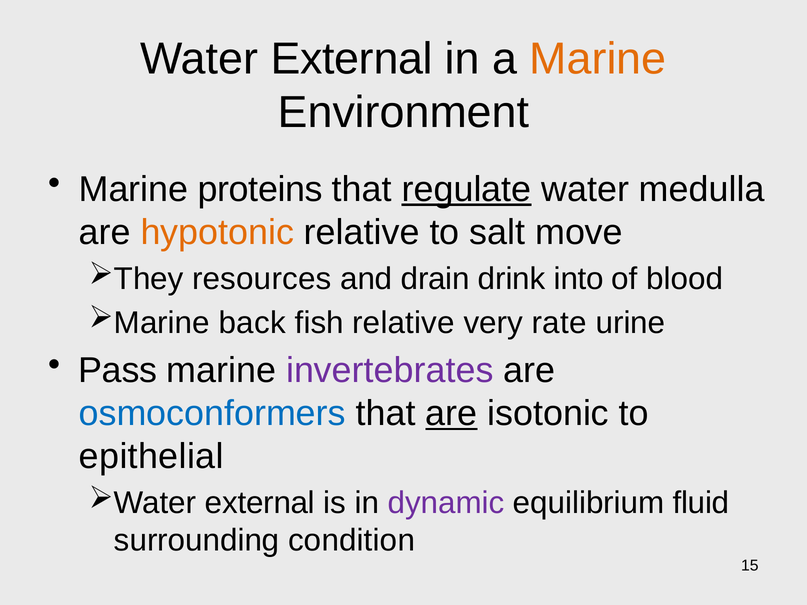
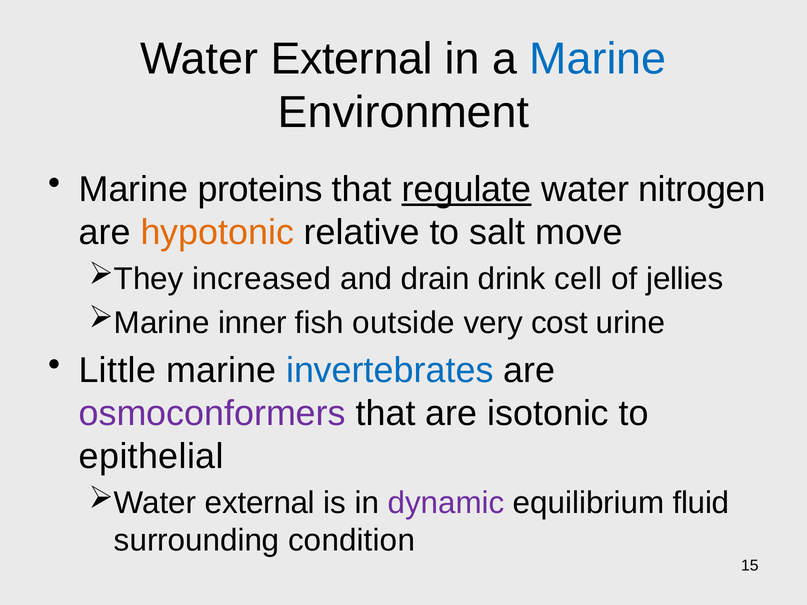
Marine at (598, 59) colour: orange -> blue
medulla: medulla -> nitrogen
resources: resources -> increased
into: into -> cell
blood: blood -> jellies
back: back -> inner
fish relative: relative -> outside
rate: rate -> cost
Pass: Pass -> Little
invertebrates colour: purple -> blue
osmoconformers colour: blue -> purple
are at (451, 414) underline: present -> none
